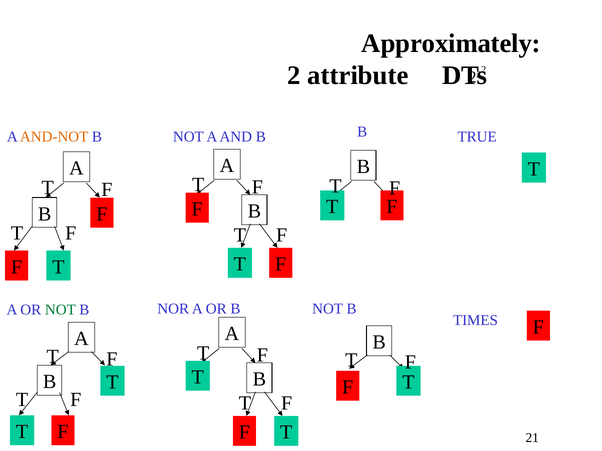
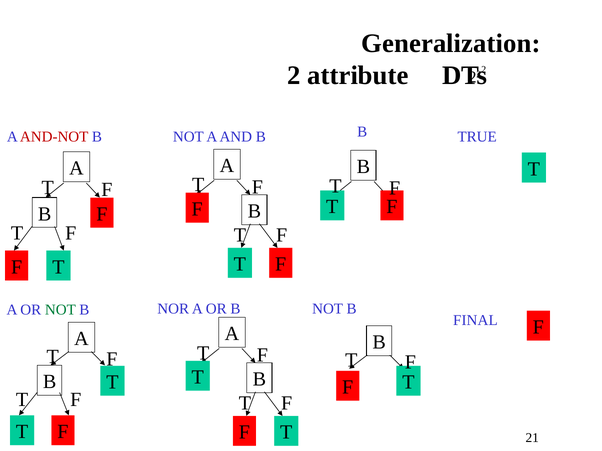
Approximately: Approximately -> Generalization
AND-NOT colour: orange -> red
TIMES: TIMES -> FINAL
